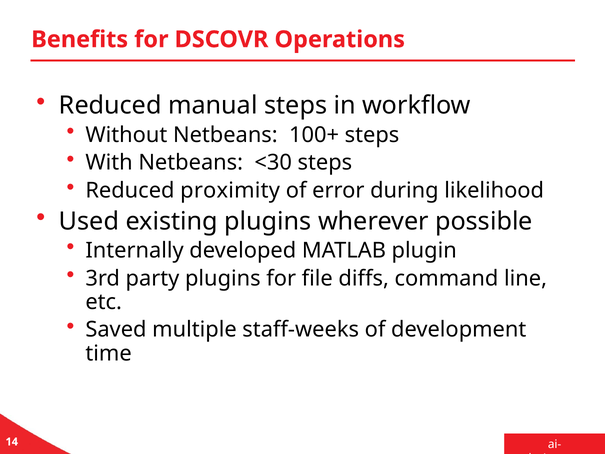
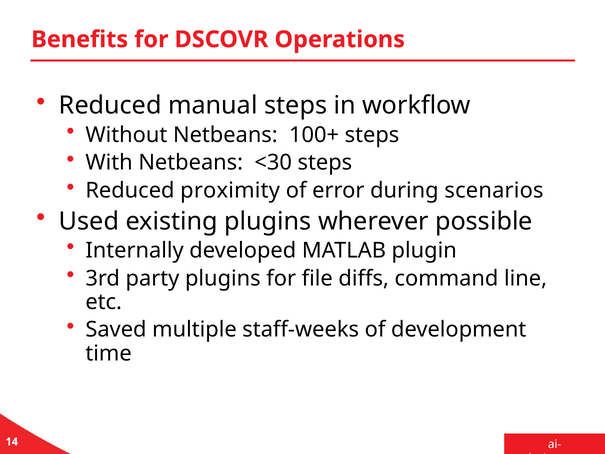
likelihood: likelihood -> scenarios
